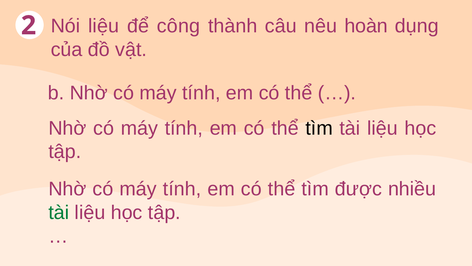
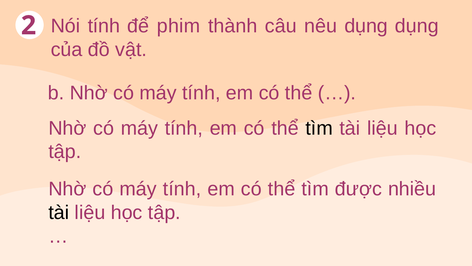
Nói liệu: liệu -> tính
công: công -> phim
nêu hoàn: hoàn -> dụng
tài at (59, 213) colour: green -> black
